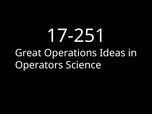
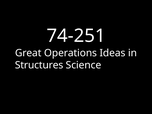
17-251: 17-251 -> 74-251
Operators: Operators -> Structures
